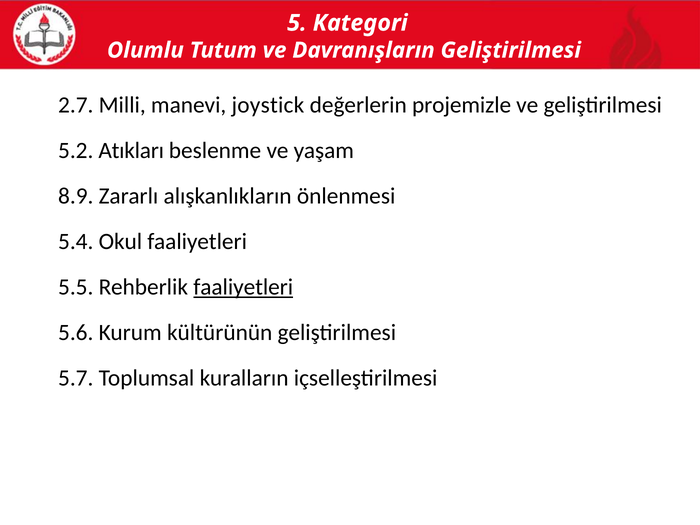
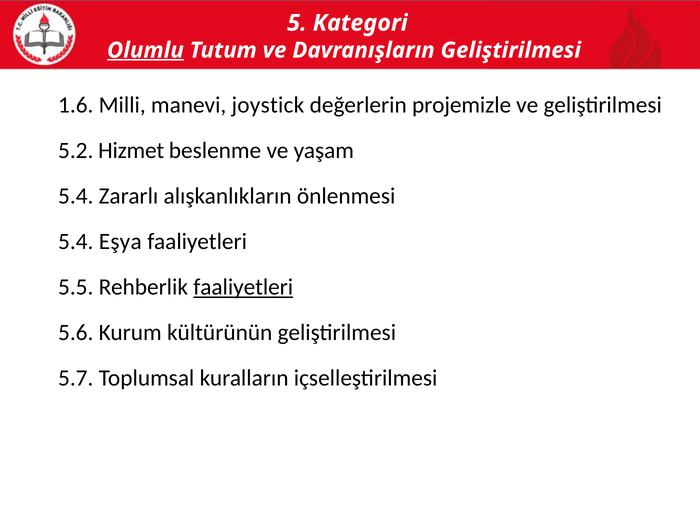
Olumlu underline: none -> present
2.7: 2.7 -> 1.6
Atıkları: Atıkları -> Hizmet
8.9 at (76, 196): 8.9 -> 5.4
Okul: Okul -> Eşya
